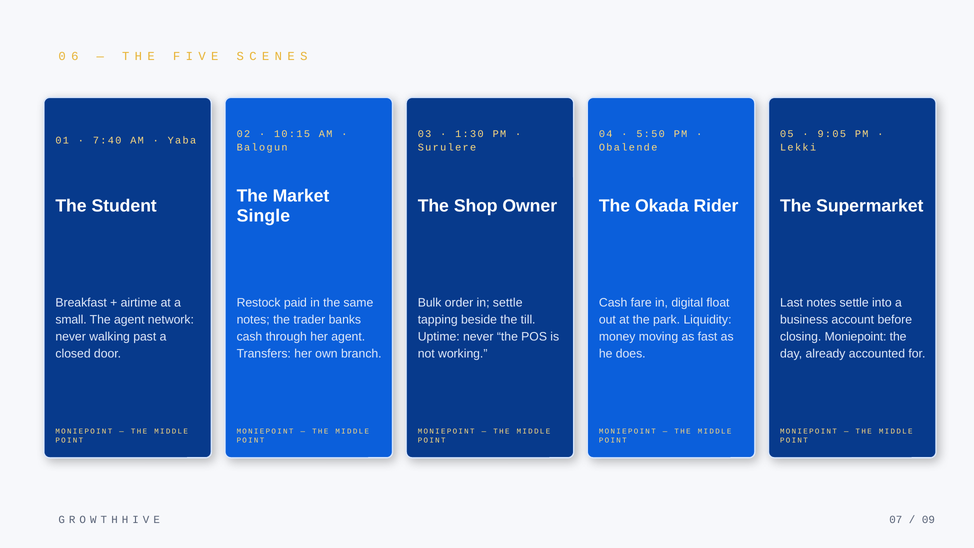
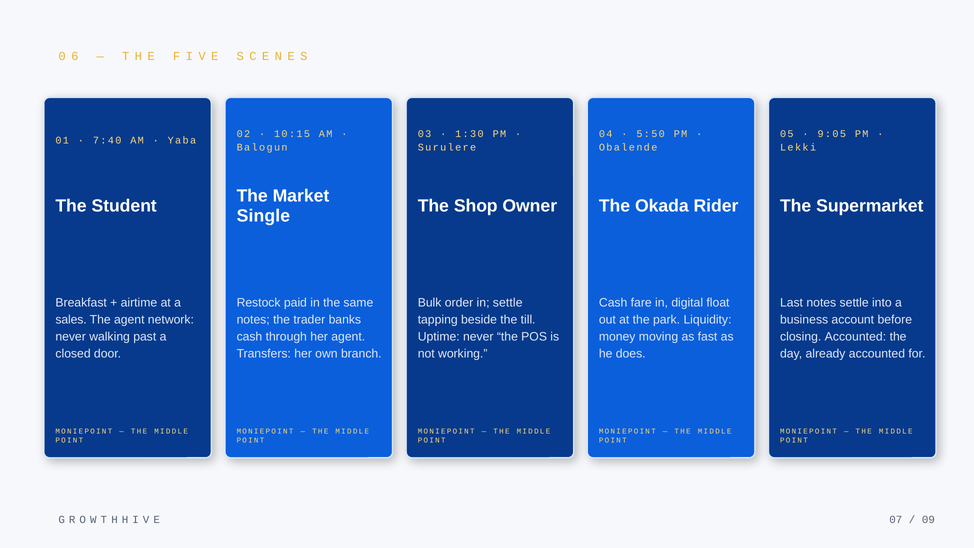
small: small -> sales
closing Moniepoint: Moniepoint -> Accounted
